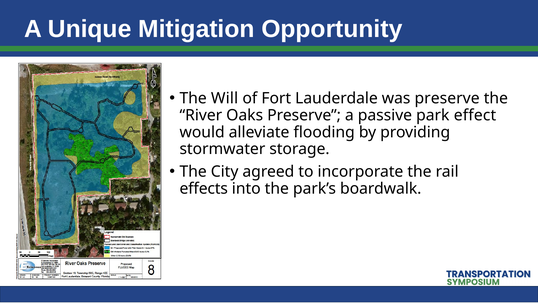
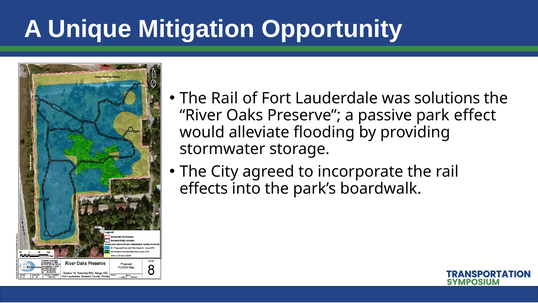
Will at (225, 98): Will -> Rail
was preserve: preserve -> solutions
